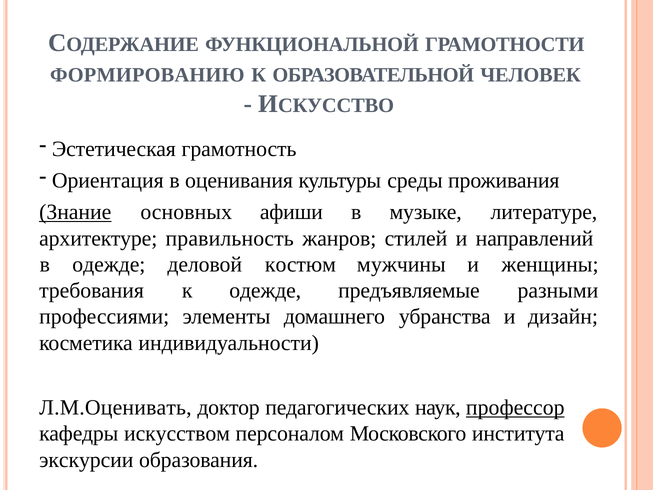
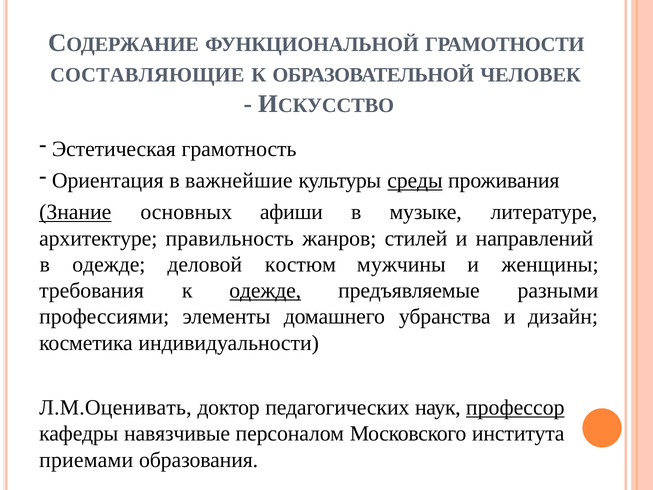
ФОРМИРОВАНИЮ: ФОРМИРОВАНИЮ -> СОСТАВЛЯЮЩИЕ
оценивания: оценивания -> важнейшие
среды underline: none -> present
одежде at (265, 290) underline: none -> present
искусством: искусством -> навязчивые
экскурсии: экскурсии -> приемами
